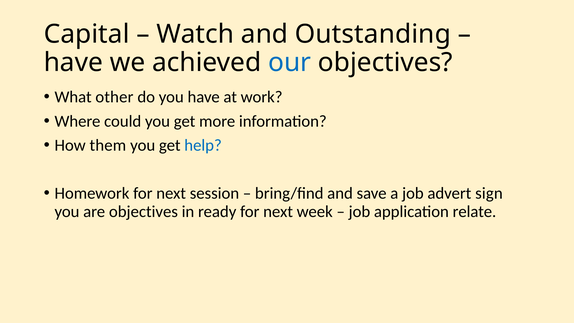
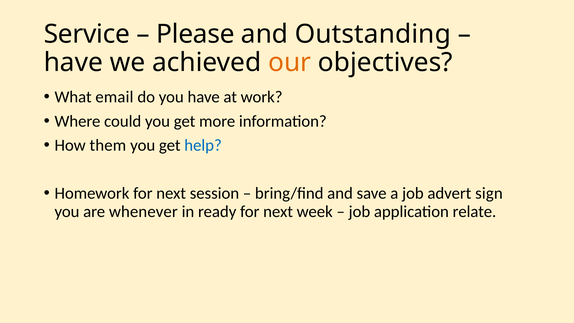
Capital: Capital -> Service
Watch: Watch -> Please
our colour: blue -> orange
other: other -> email
are objectives: objectives -> whenever
